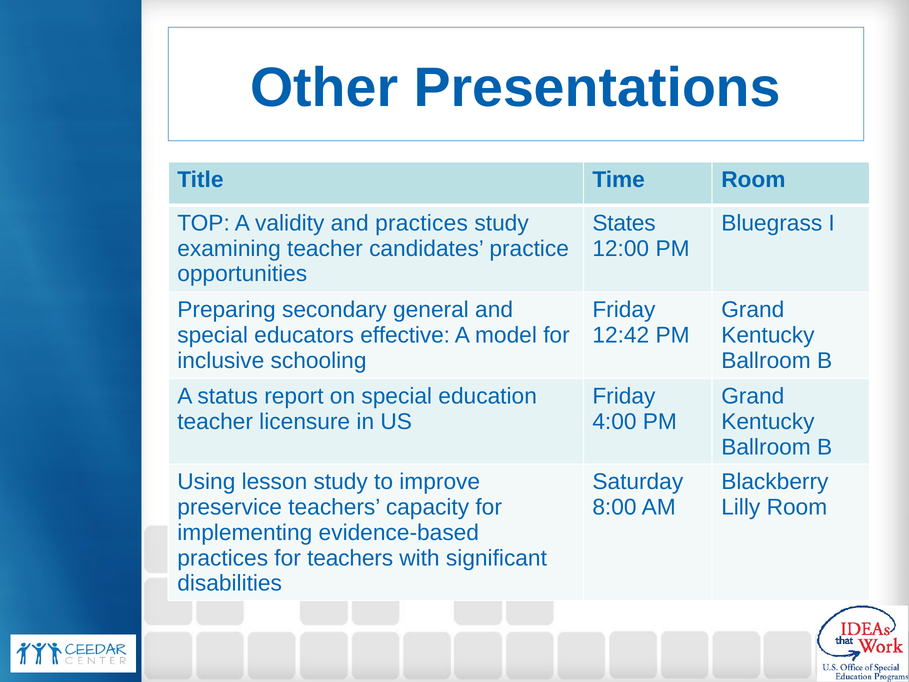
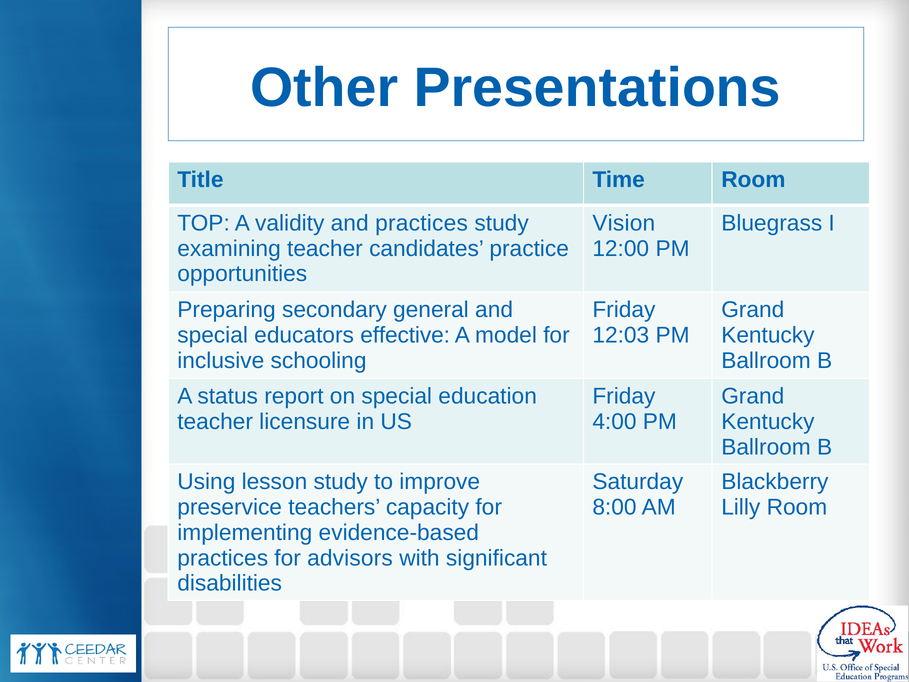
States: States -> Vision
12:42: 12:42 -> 12:03
for teachers: teachers -> advisors
